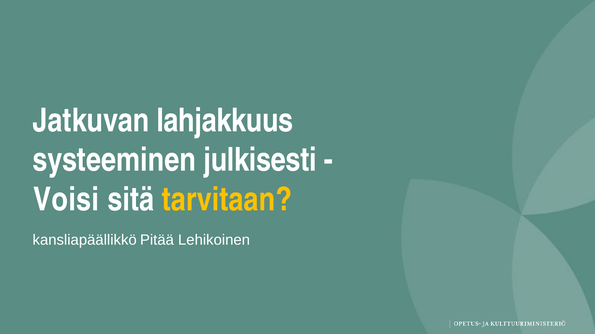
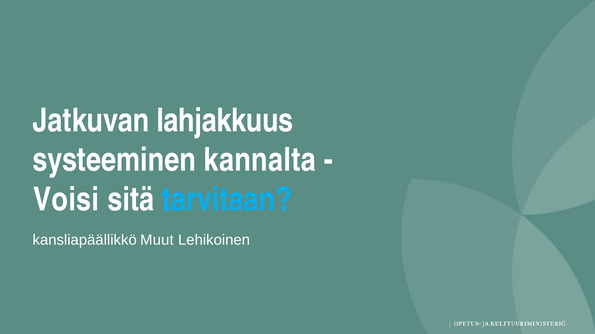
julkisesti: julkisesti -> kannalta
tarvitaan colour: yellow -> light blue
Pitää: Pitää -> Muut
